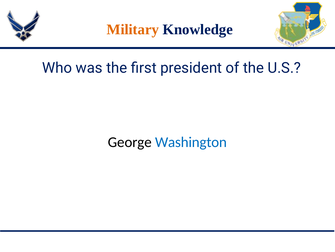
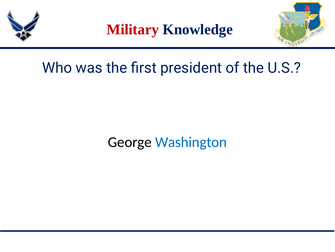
Military colour: orange -> red
